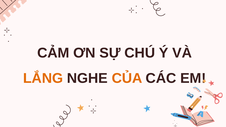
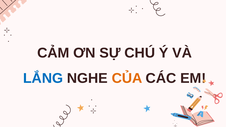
LẮNG colour: orange -> blue
